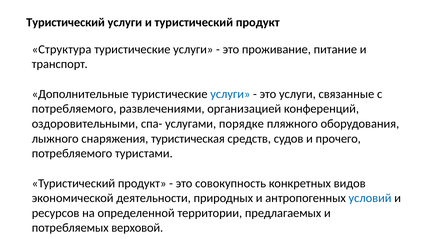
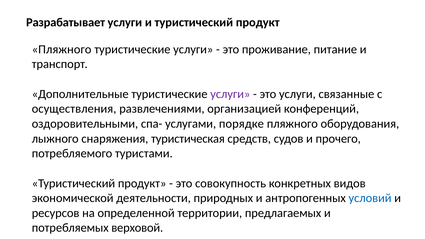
Туристический at (66, 22): Туристический -> Разрабатывает
Структура at (62, 49): Структура -> Пляжного
услуги at (230, 94) colour: blue -> purple
потребляемого at (74, 109): потребляемого -> осуществления
